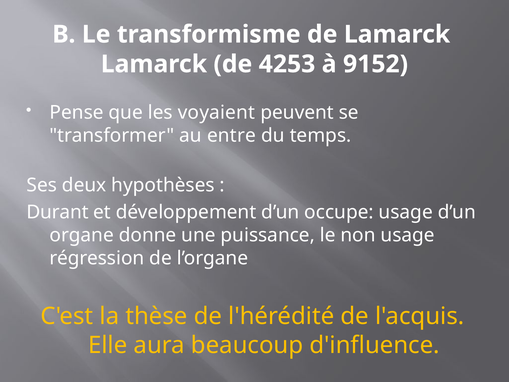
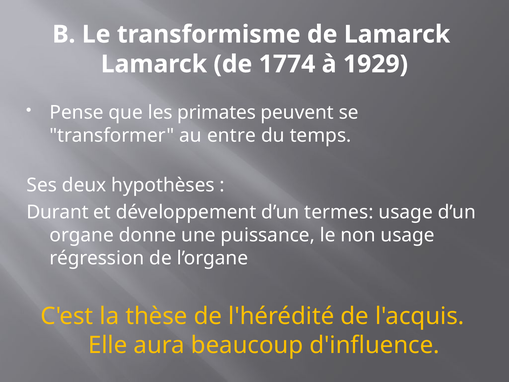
4253: 4253 -> 1774
9152: 9152 -> 1929
voyaient: voyaient -> primates
occupe: occupe -> termes
